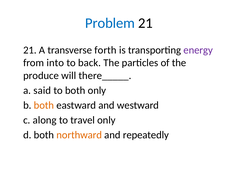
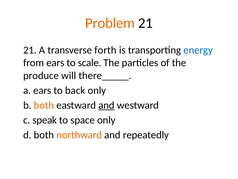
Problem colour: blue -> orange
energy colour: purple -> blue
from into: into -> ears
back: back -> scale
a said: said -> ears
to both: both -> back
and at (106, 105) underline: none -> present
along: along -> speak
travel: travel -> space
